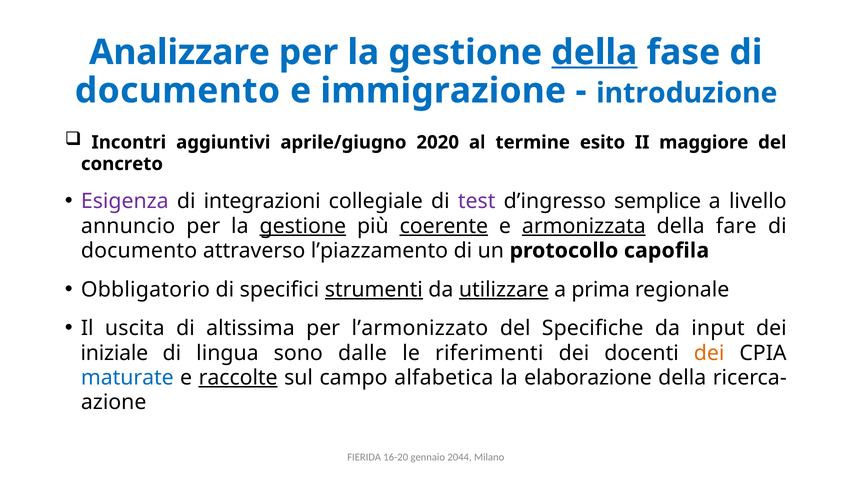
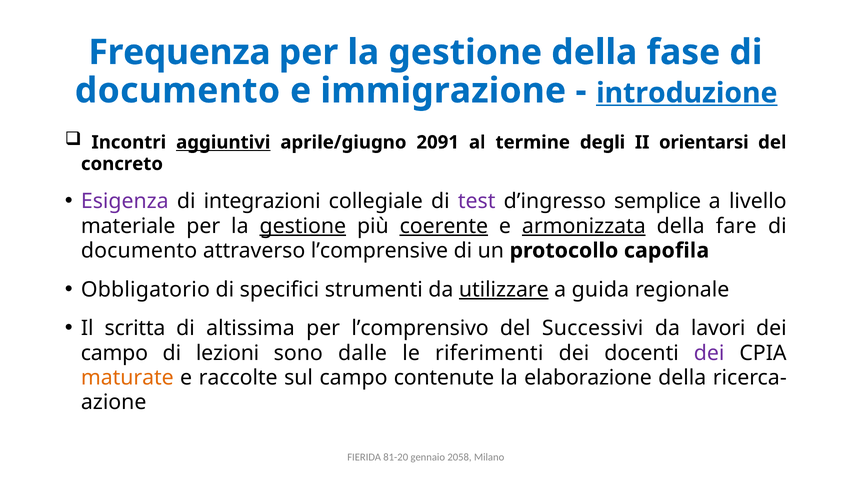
Analizzare: Analizzare -> Frequenza
della at (594, 52) underline: present -> none
introduzione underline: none -> present
aggiuntivi underline: none -> present
2020: 2020 -> 2091
esito: esito -> degli
maggiore: maggiore -> orientarsi
annuncio: annuncio -> materiale
l’piazzamento: l’piazzamento -> l’comprensive
strumenti underline: present -> none
prima: prima -> guida
uscita: uscita -> scritta
l’armonizzato: l’armonizzato -> l’comprensivo
Specifiche: Specifiche -> Successivi
input: input -> lavori
iniziale at (114, 353): iniziale -> campo
lingua: lingua -> lezioni
dei at (709, 353) colour: orange -> purple
maturate colour: blue -> orange
raccolte underline: present -> none
alfabetica: alfabetica -> contenute
16-20: 16-20 -> 81-20
2044: 2044 -> 2058
